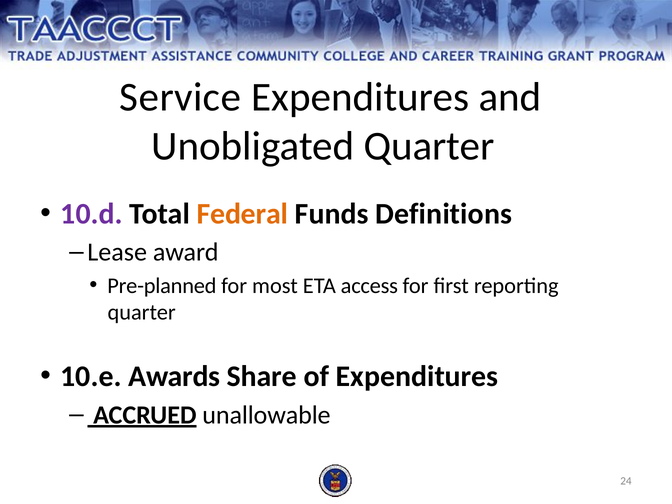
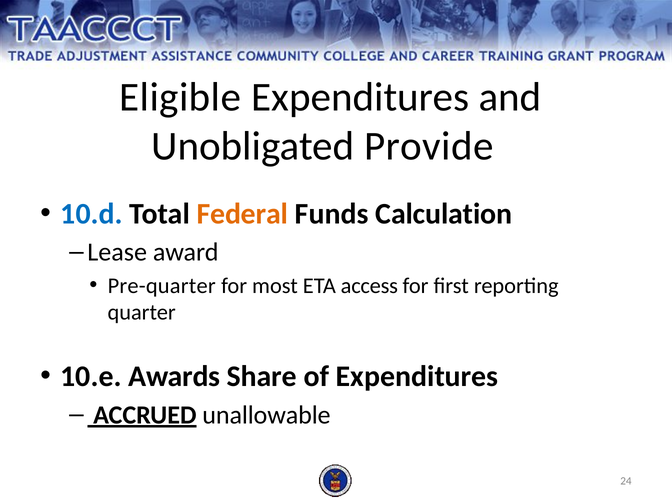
Service: Service -> Eligible
Unobligated Quarter: Quarter -> Provide
10.d colour: purple -> blue
Definitions: Definitions -> Calculation
Pre-planned: Pre-planned -> Pre-quarter
